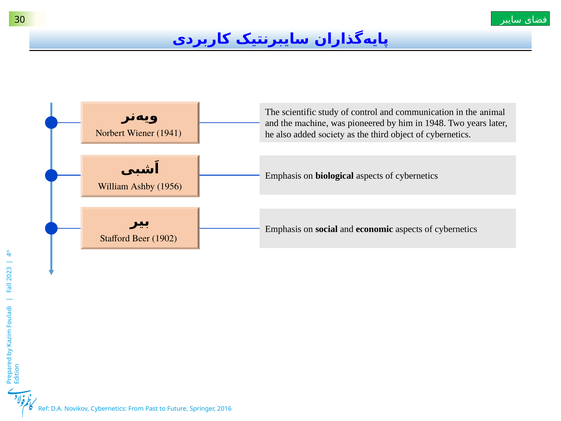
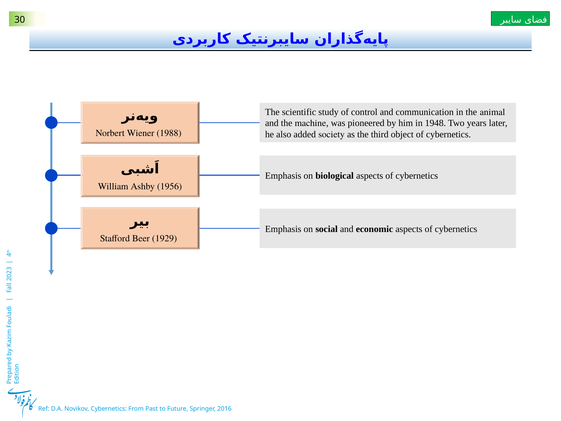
1941: 1941 -> 1988
1902: 1902 -> 1929
